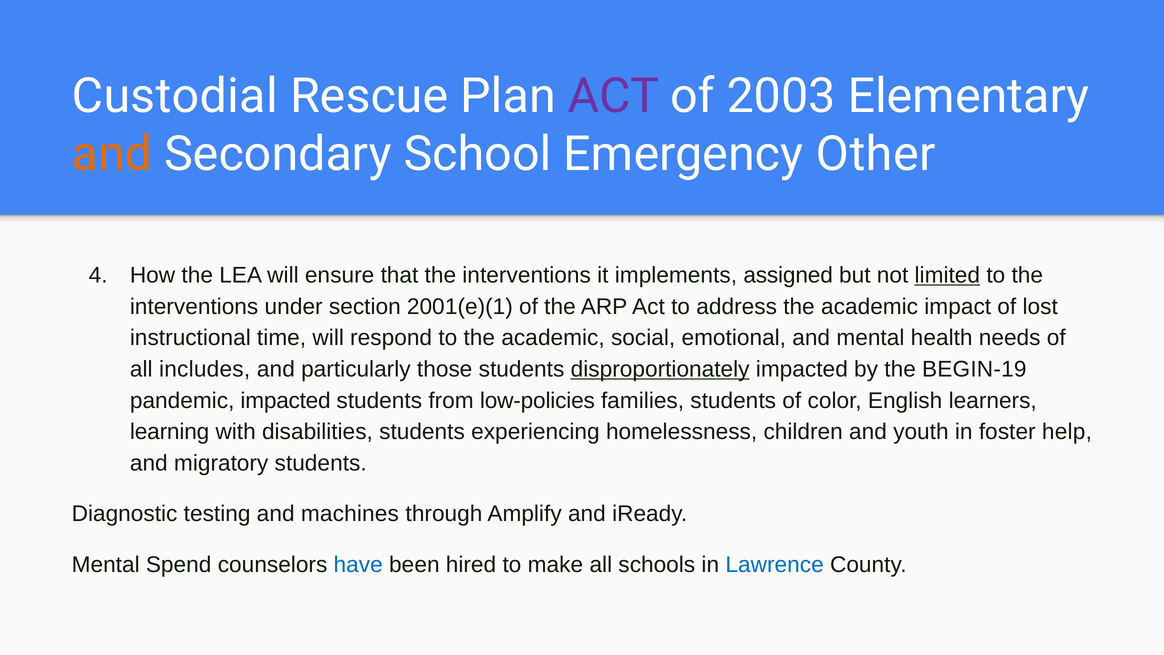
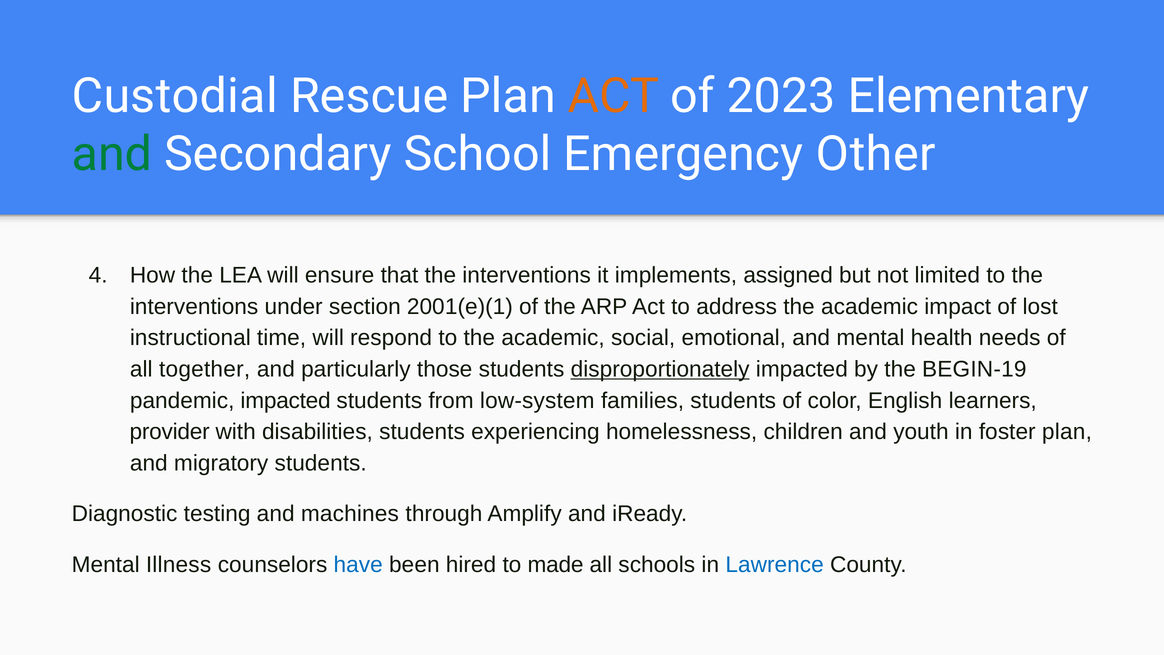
ACT at (614, 96) colour: purple -> orange
2003: 2003 -> 2023
and at (112, 154) colour: orange -> green
limited underline: present -> none
includes: includes -> together
low-policies: low-policies -> low-system
learning: learning -> provider
foster help: help -> plan
Spend: Spend -> Illness
make: make -> made
